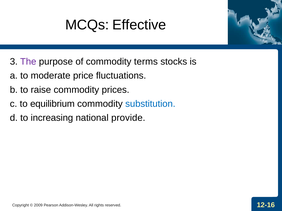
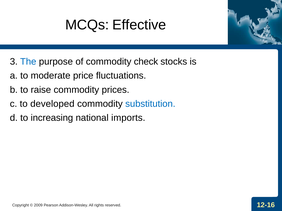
The colour: purple -> blue
terms: terms -> check
equilibrium: equilibrium -> developed
provide: provide -> imports
